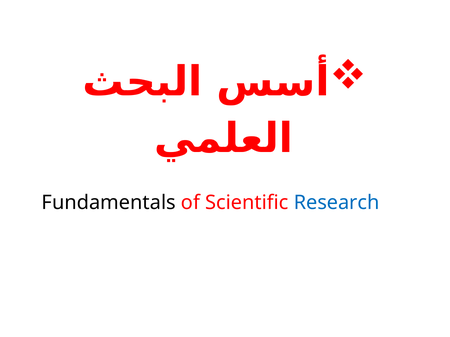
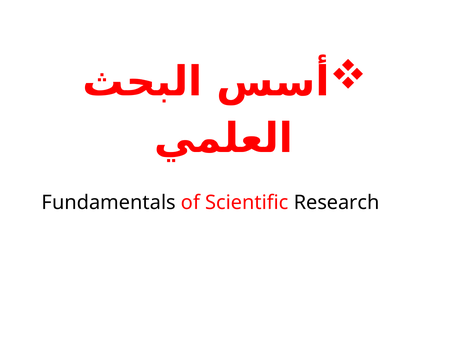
Research colour: blue -> black
